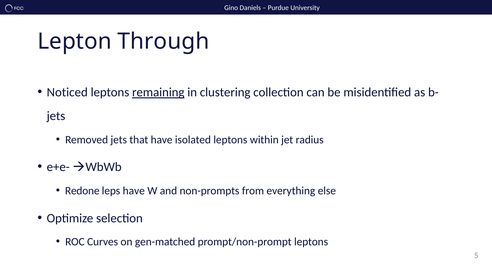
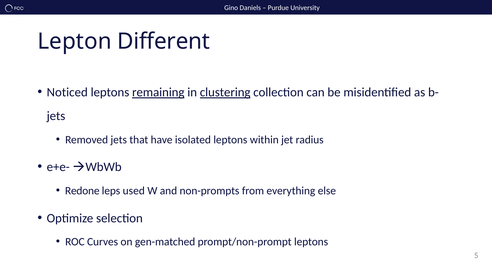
Through: Through -> Different
clustering underline: none -> present
leps have: have -> used
